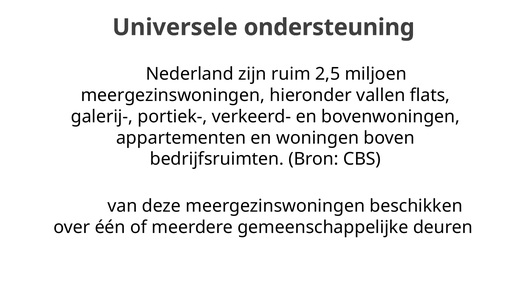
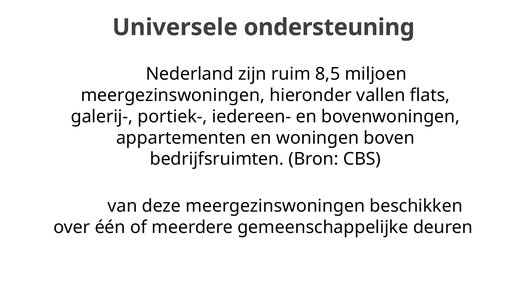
2,5: 2,5 -> 8,5
verkeerd-: verkeerd- -> iedereen-
